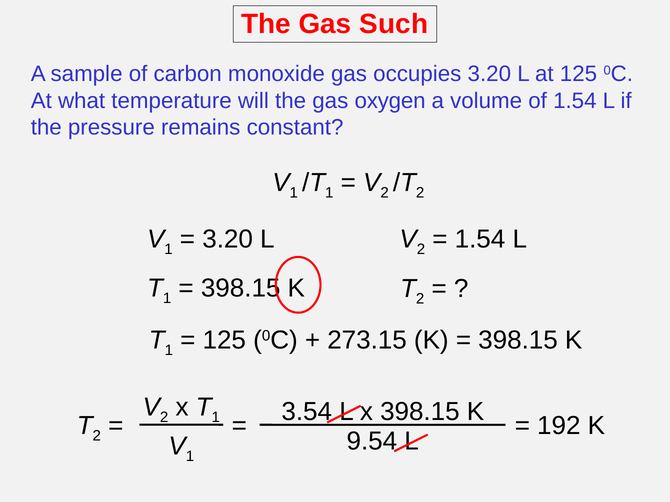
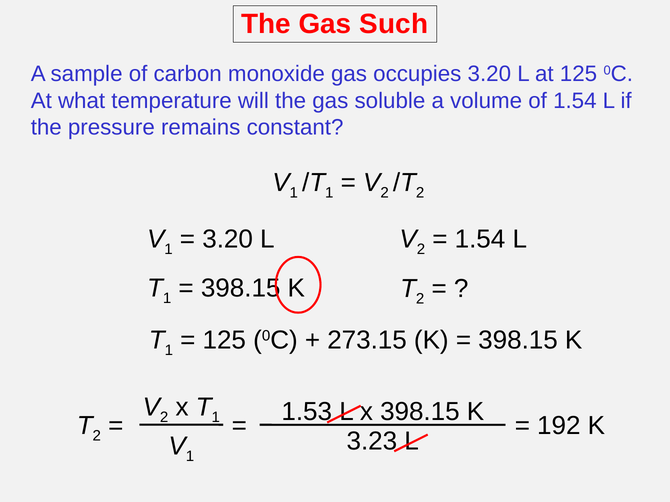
oxygen: oxygen -> soluble
3.54: 3.54 -> 1.53
9.54: 9.54 -> 3.23
